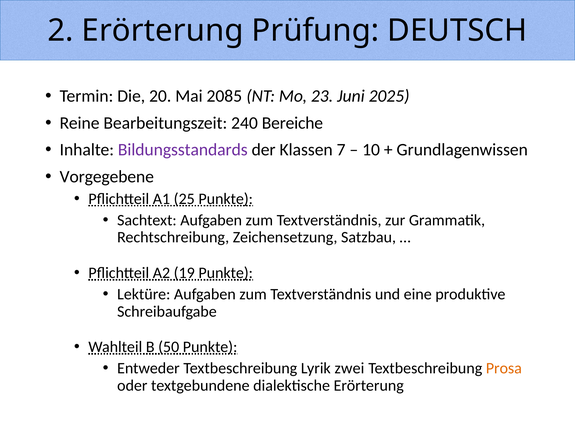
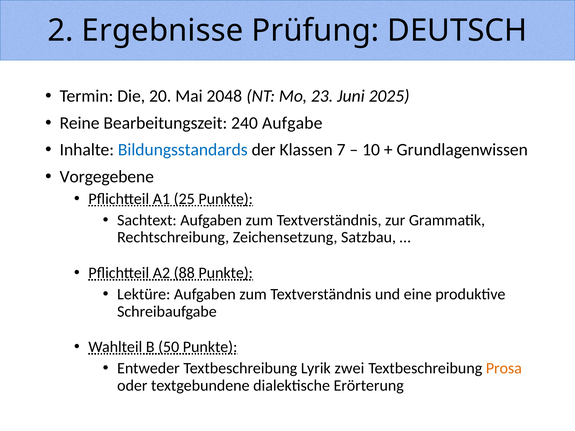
2 Erörterung: Erörterung -> Ergebnisse
2085: 2085 -> 2048
Bereiche: Bereiche -> Aufgabe
Bildungsstandards colour: purple -> blue
19: 19 -> 88
